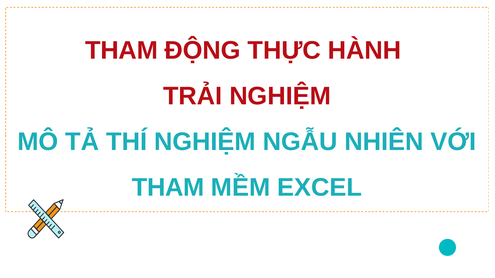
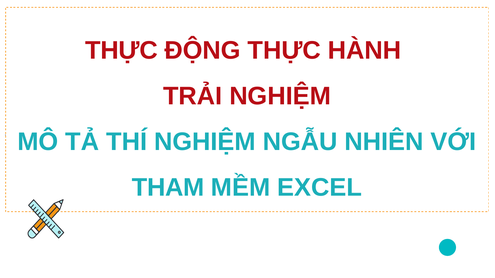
THAM at (122, 50): THAM -> THỰC
